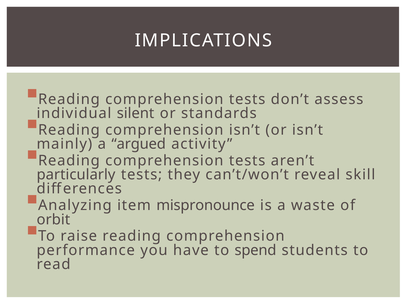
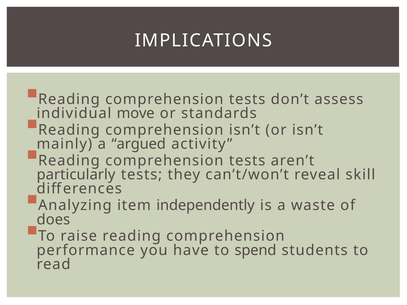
silent: silent -> move
mispronounce: mispronounce -> independently
orbit: orbit -> does
